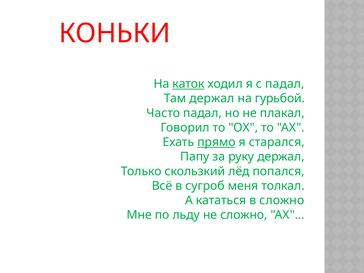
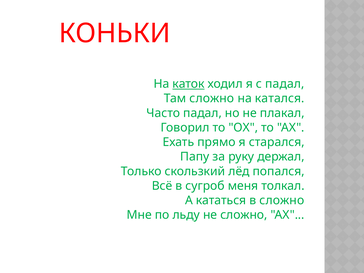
Там держал: держал -> сложно
гурьбой: гурьбой -> катался
прямо underline: present -> none
